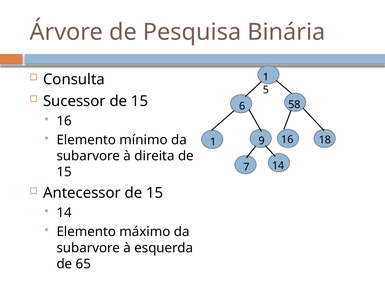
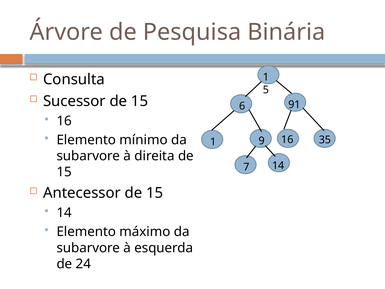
58: 58 -> 91
18: 18 -> 35
65: 65 -> 24
